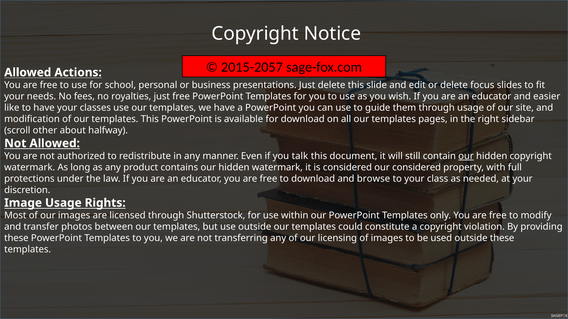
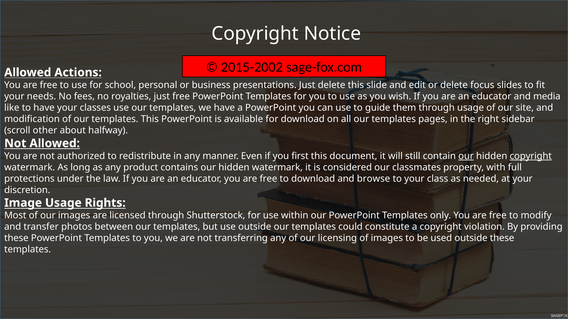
2015-2057: 2015-2057 -> 2015-2002
easier: easier -> media
talk: talk -> first
copyright at (531, 156) underline: none -> present
our considered: considered -> classmates
